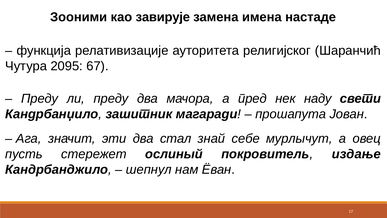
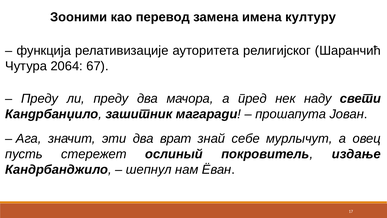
завирује: завирује -> перевод
настаде: настаде -> културу
2095: 2095 -> 2064
стал: стал -> врат
